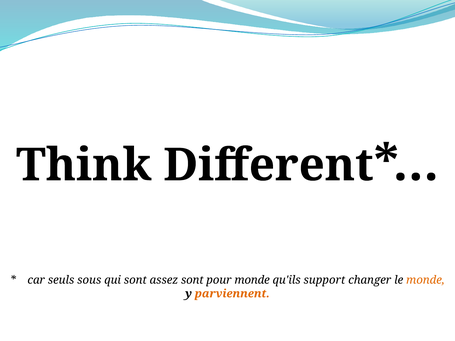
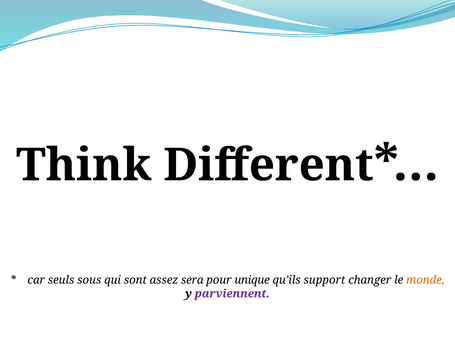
assez sont: sont -> sera
pour monde: monde -> unique
parviennent colour: orange -> purple
